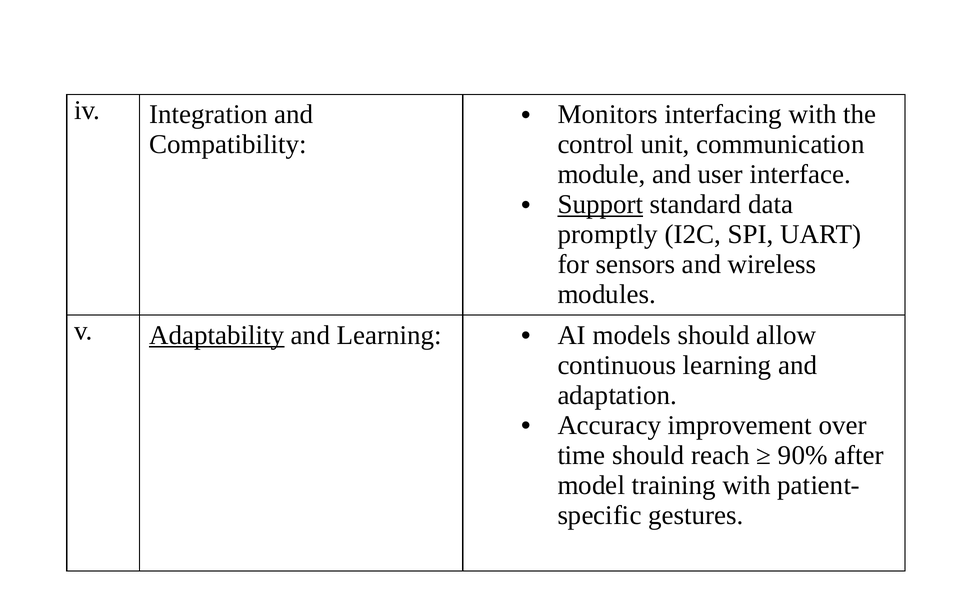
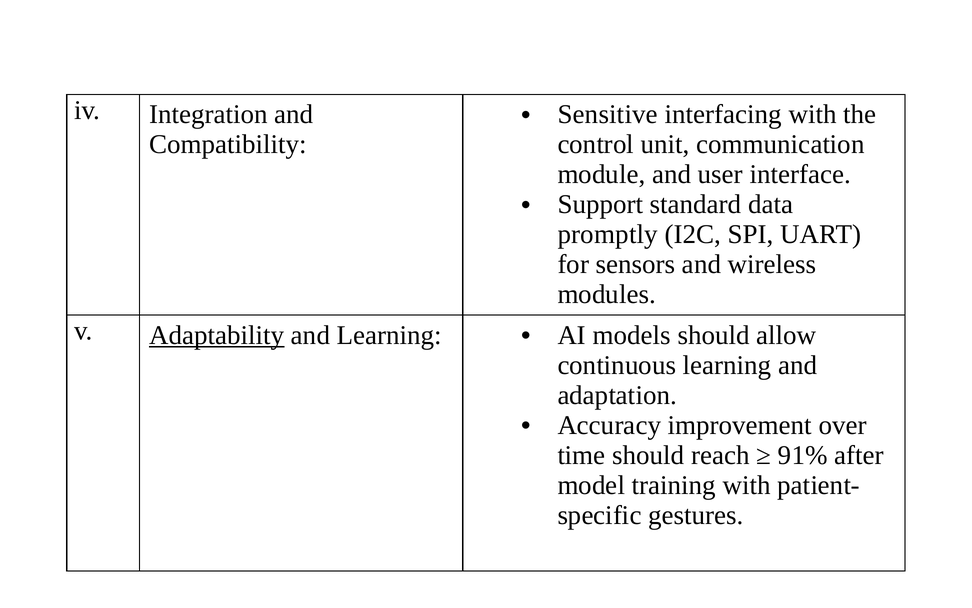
Monitors: Monitors -> Sensitive
Support underline: present -> none
90%: 90% -> 91%
